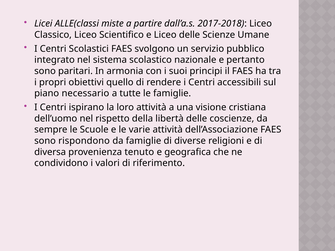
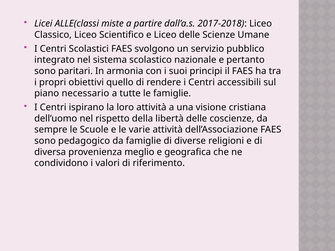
rispondono: rispondono -> pedagogico
tenuto: tenuto -> meglio
